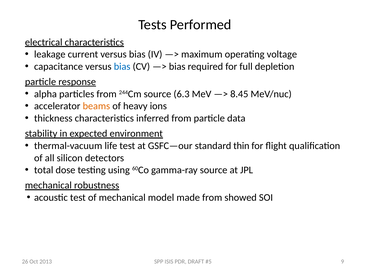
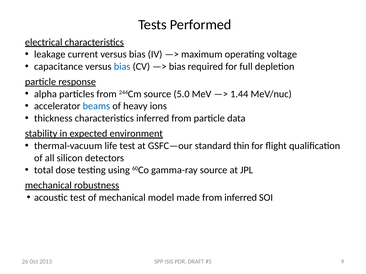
6.3: 6.3 -> 5.0
8.45: 8.45 -> 1.44
beams colour: orange -> blue
from showed: showed -> inferred
